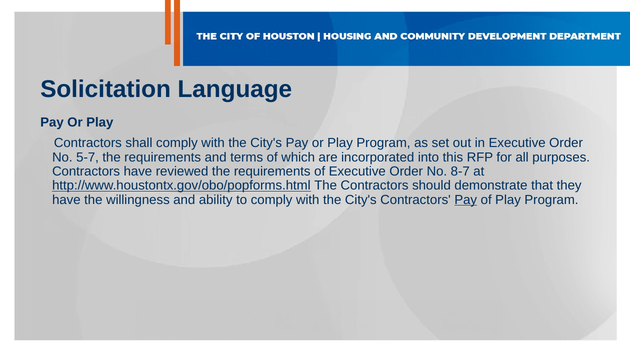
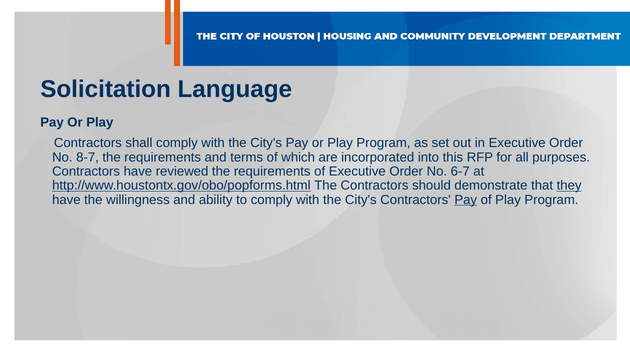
5-7: 5-7 -> 8-7
8-7: 8-7 -> 6-7
they underline: none -> present
